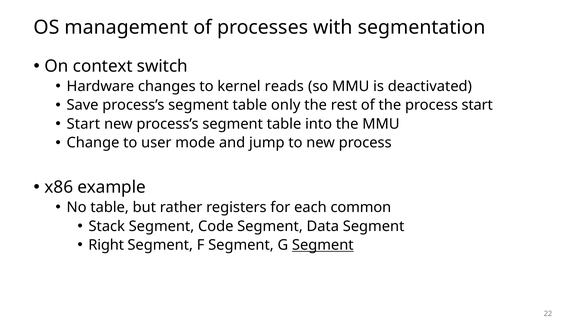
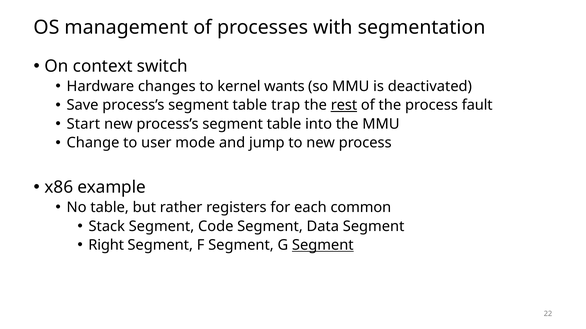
reads: reads -> wants
only: only -> trap
rest underline: none -> present
process start: start -> fault
